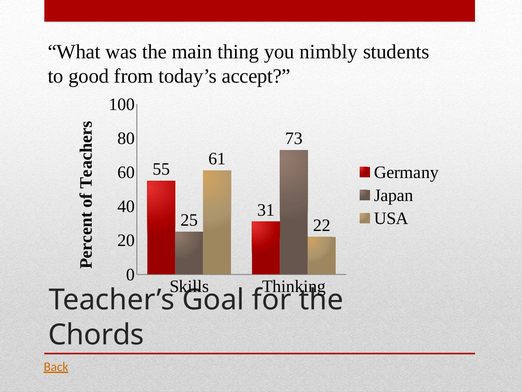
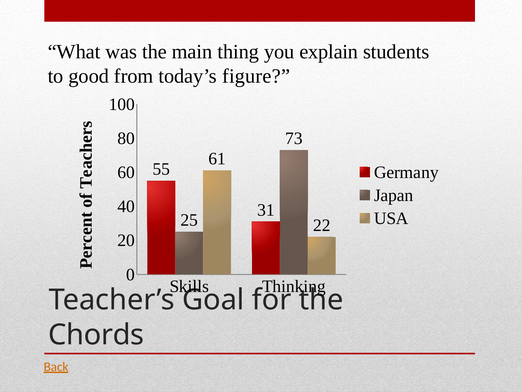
nimbly: nimbly -> explain
accept: accept -> figure
